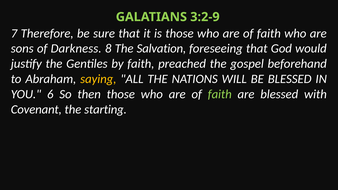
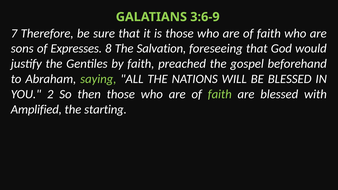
3:2-9: 3:2-9 -> 3:6-9
Darkness: Darkness -> Expresses
saying colour: yellow -> light green
6: 6 -> 2
Covenant: Covenant -> Amplified
